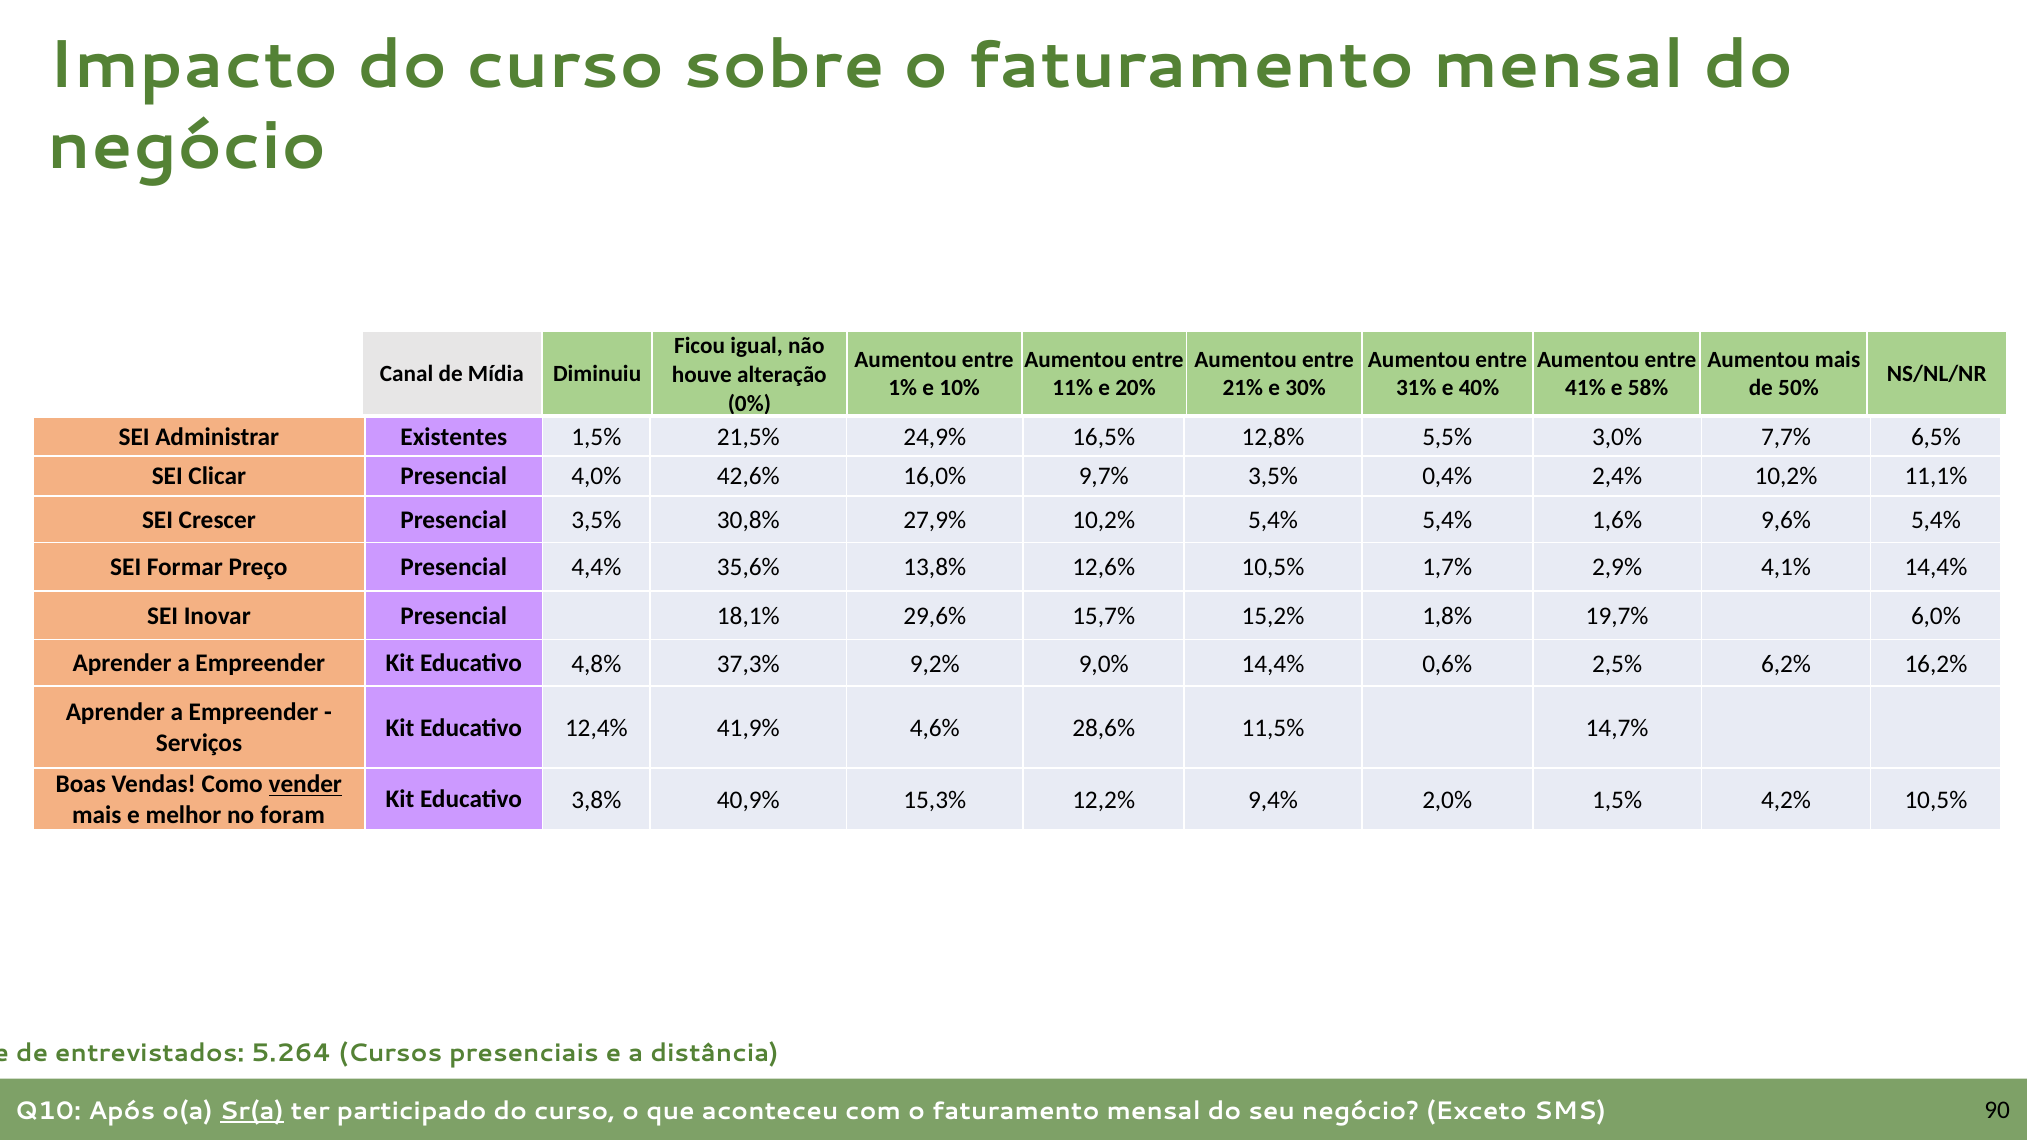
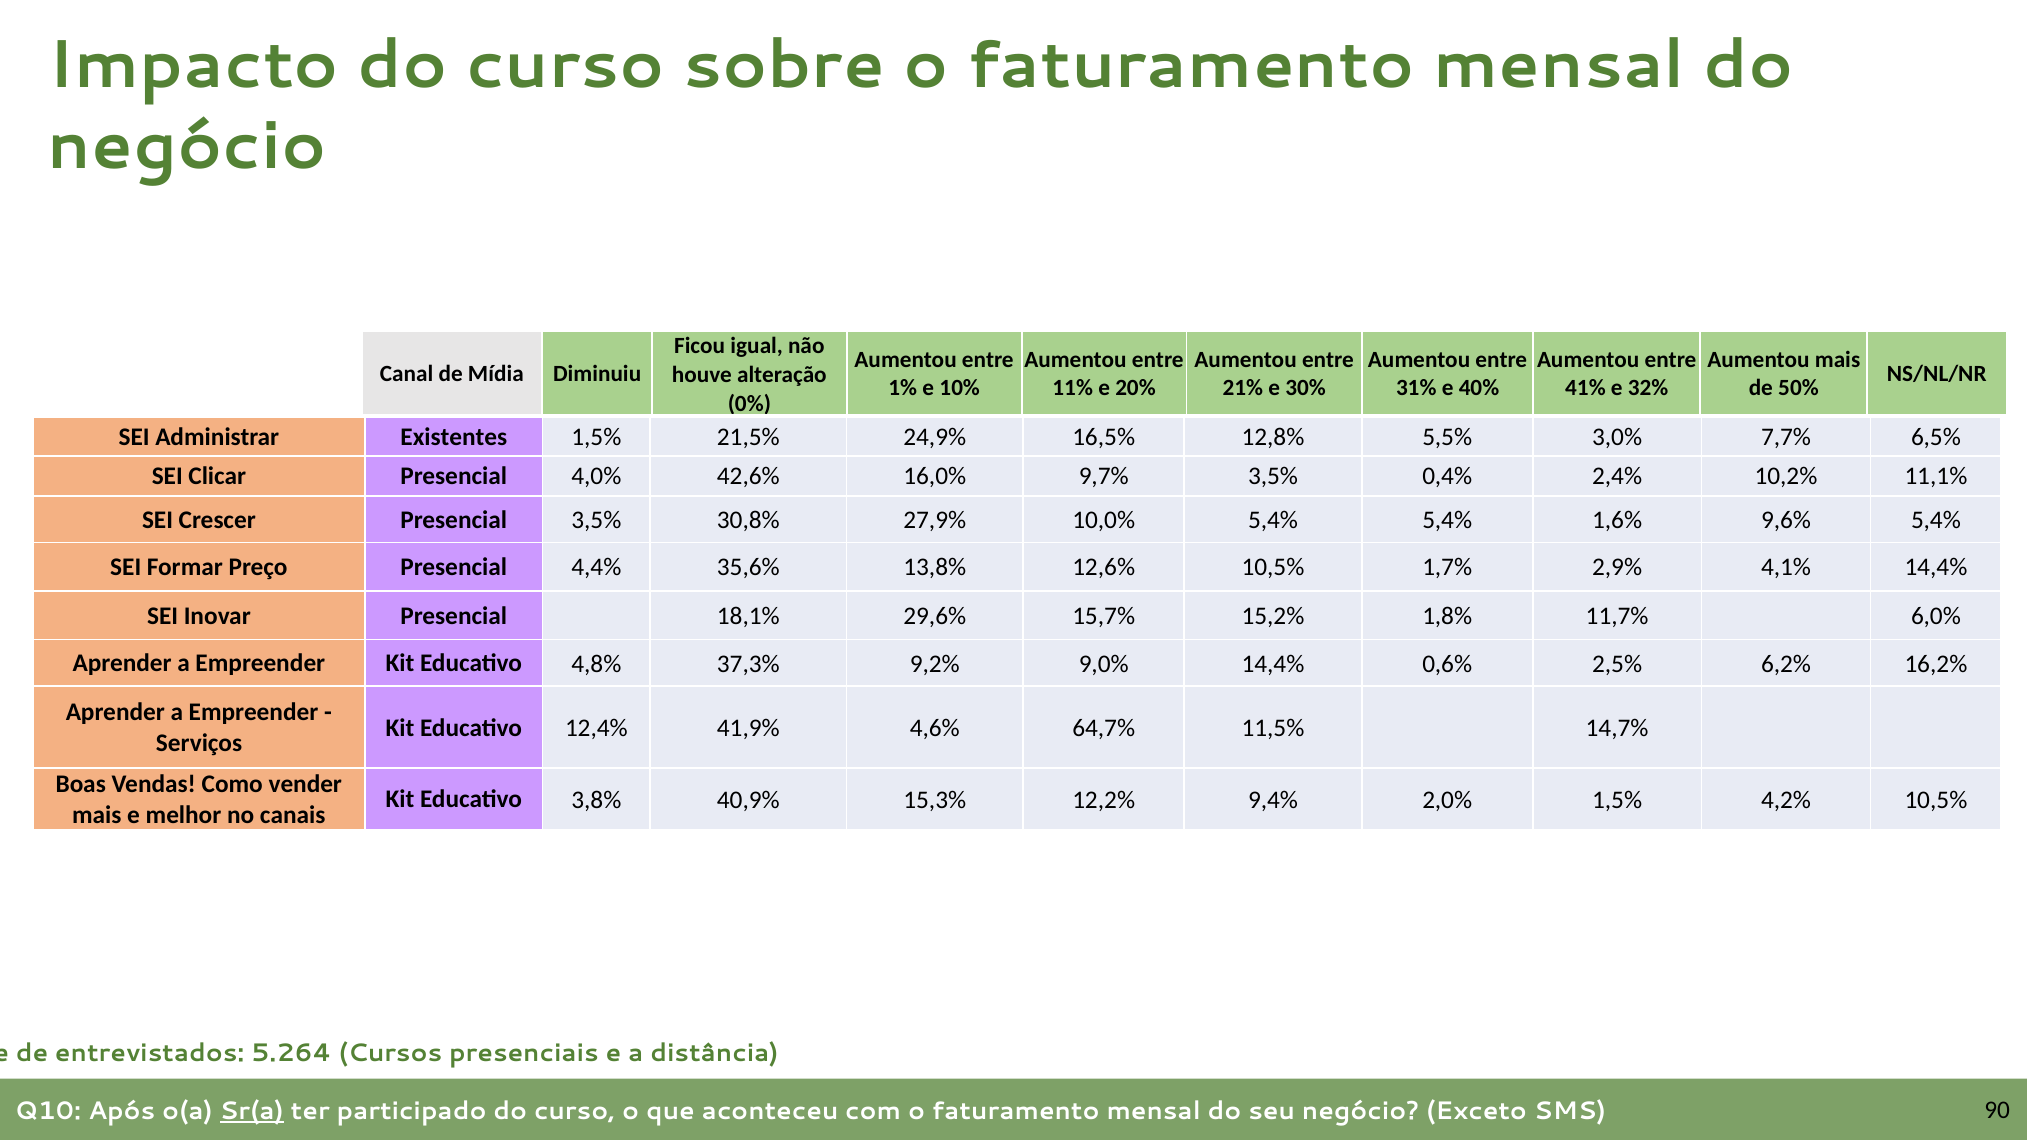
58%: 58% -> 32%
27,9% 10,2%: 10,2% -> 10,0%
19,7%: 19,7% -> 11,7%
28,6%: 28,6% -> 64,7%
vender underline: present -> none
foram: foram -> canais
